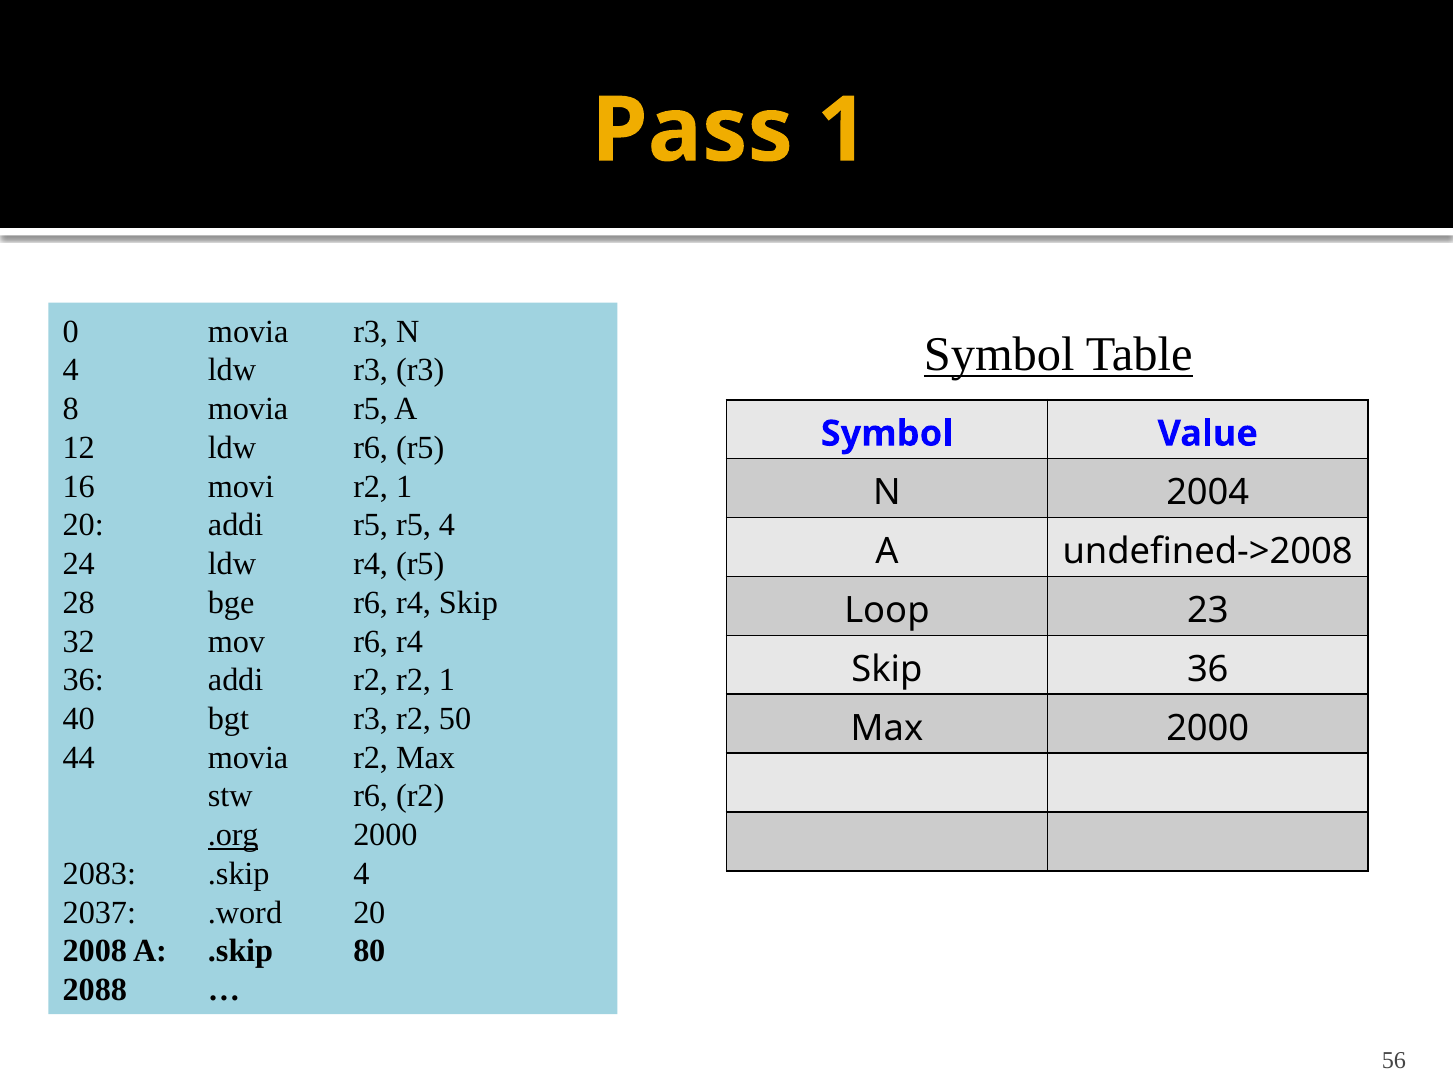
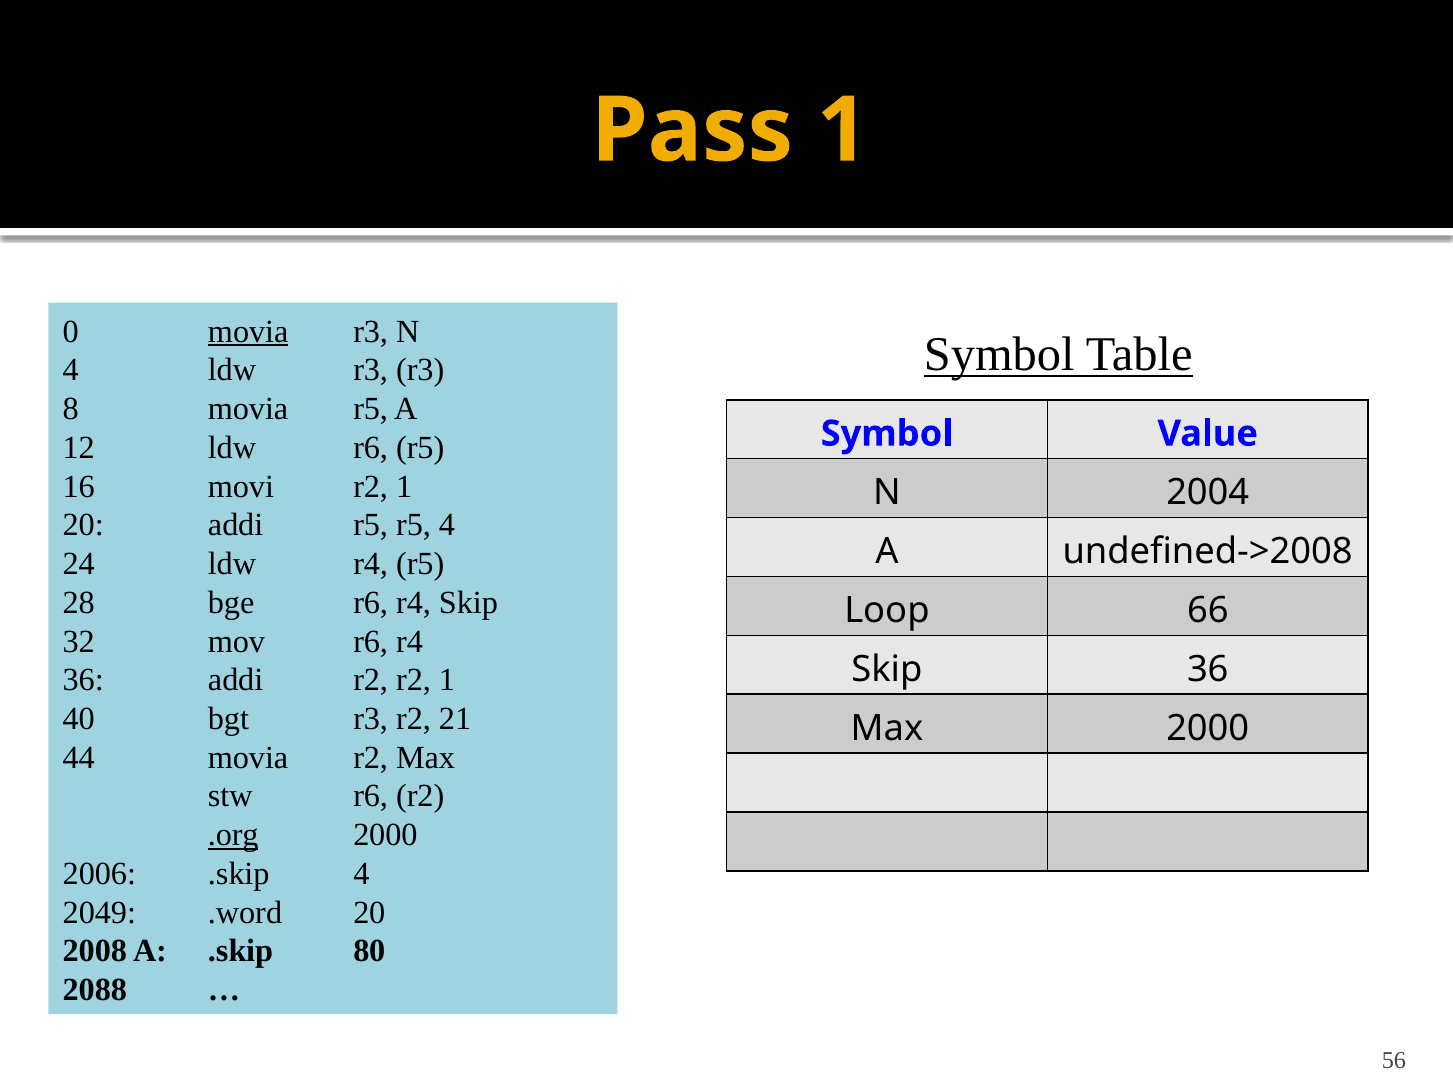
movia at (248, 331) underline: none -> present
23: 23 -> 66
50: 50 -> 21
2083: 2083 -> 2006
2037: 2037 -> 2049
